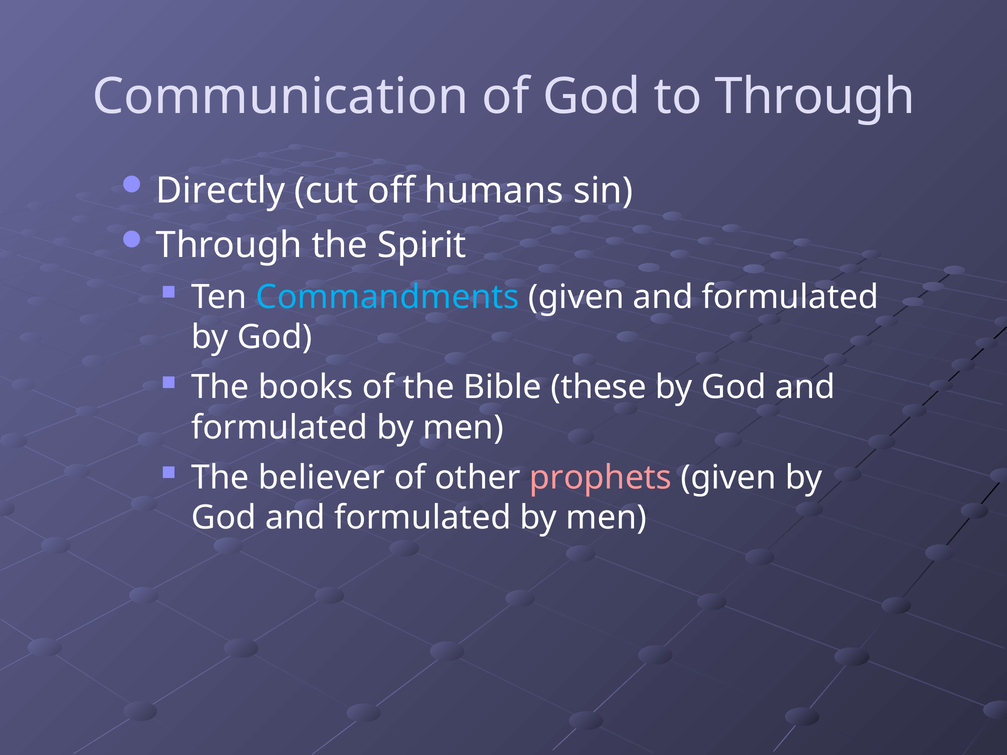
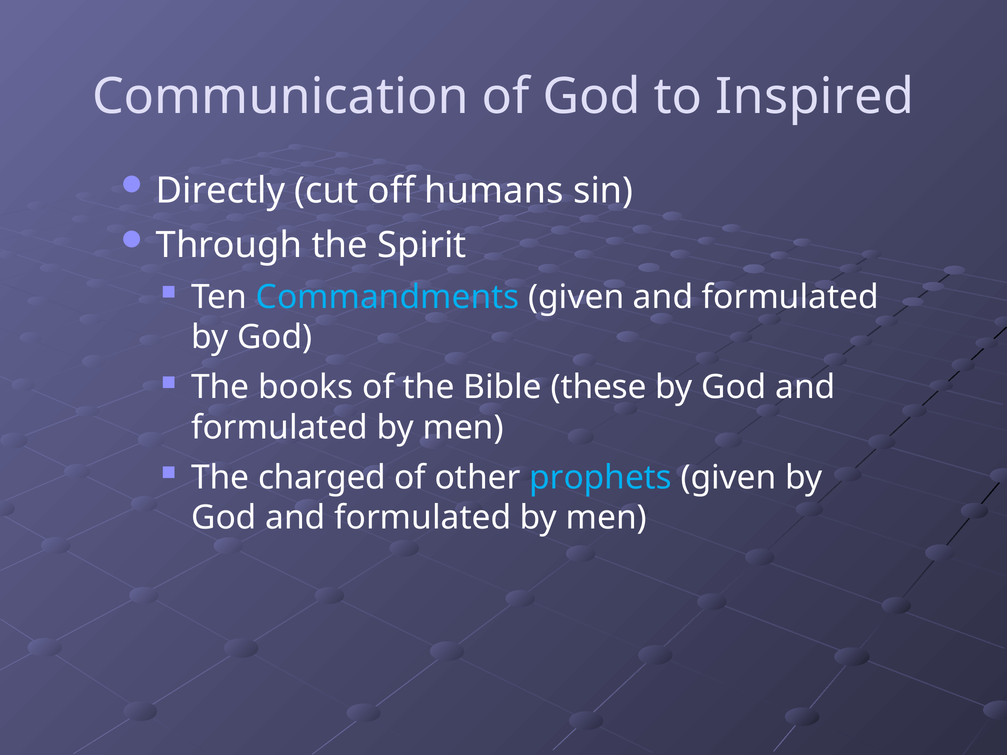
to Through: Through -> Inspired
believer: believer -> charged
prophets colour: pink -> light blue
